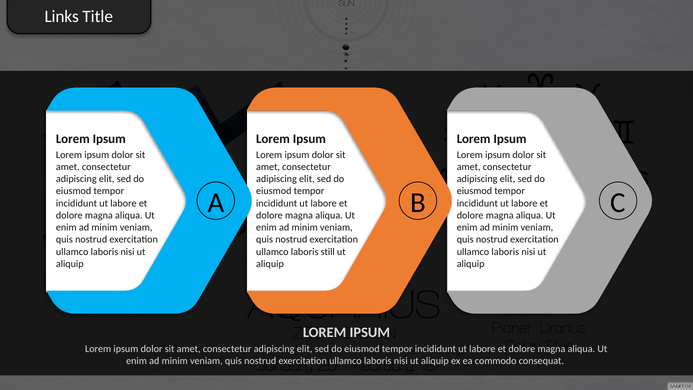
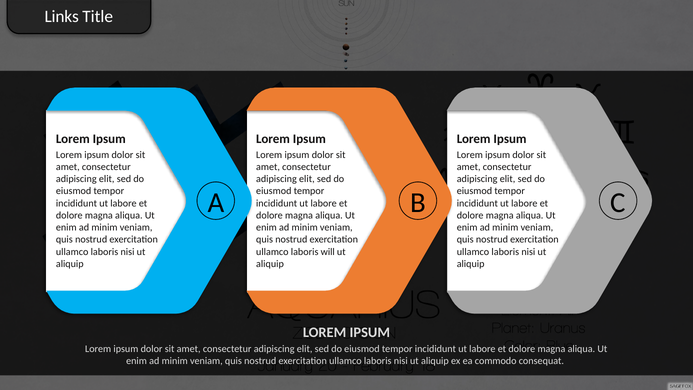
still: still -> will
